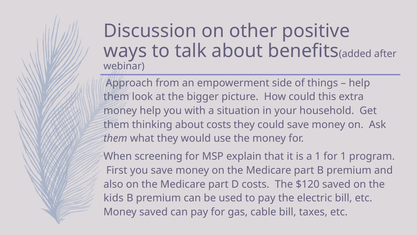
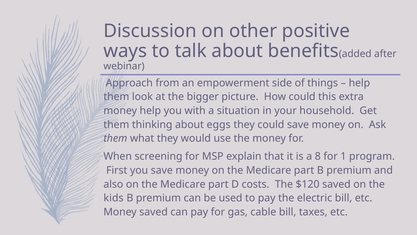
about costs: costs -> eggs
a 1: 1 -> 8
